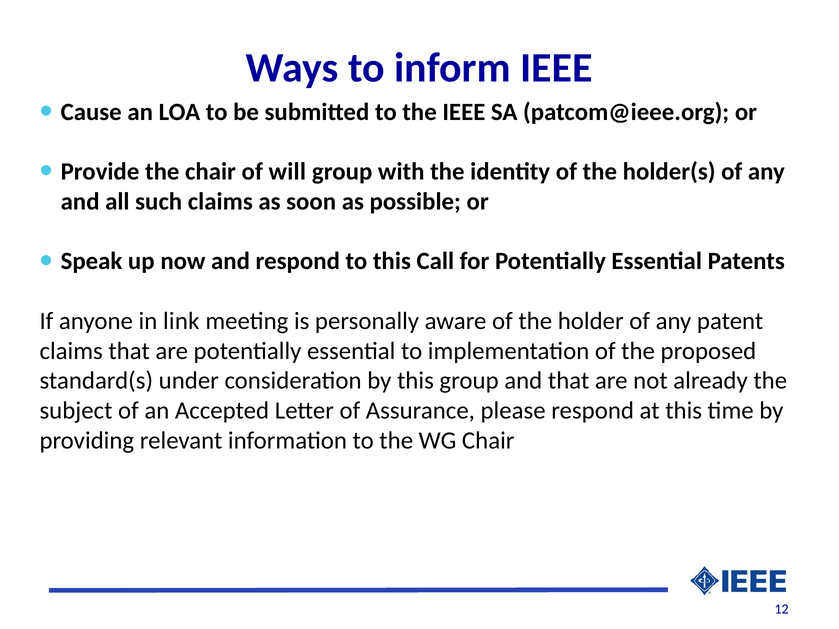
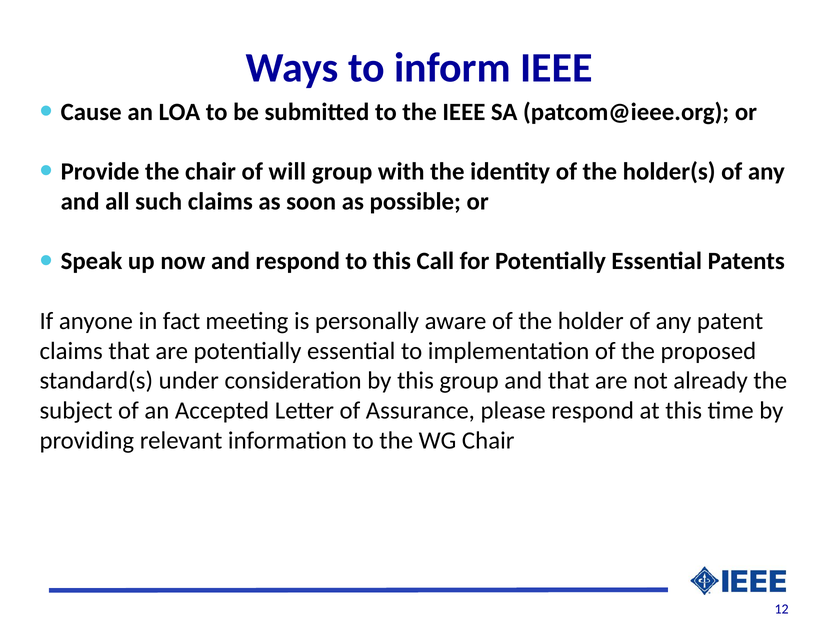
link: link -> fact
